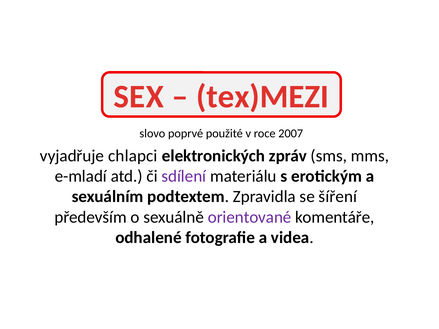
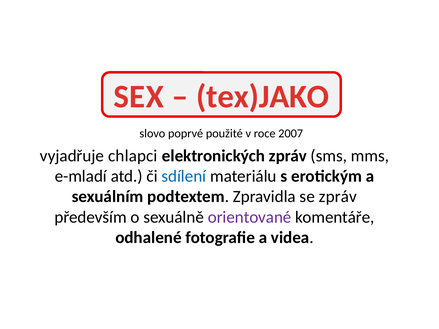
tex)MEZI: tex)MEZI -> tex)JAKO
sdílení colour: purple -> blue
se šíření: šíření -> zpráv
